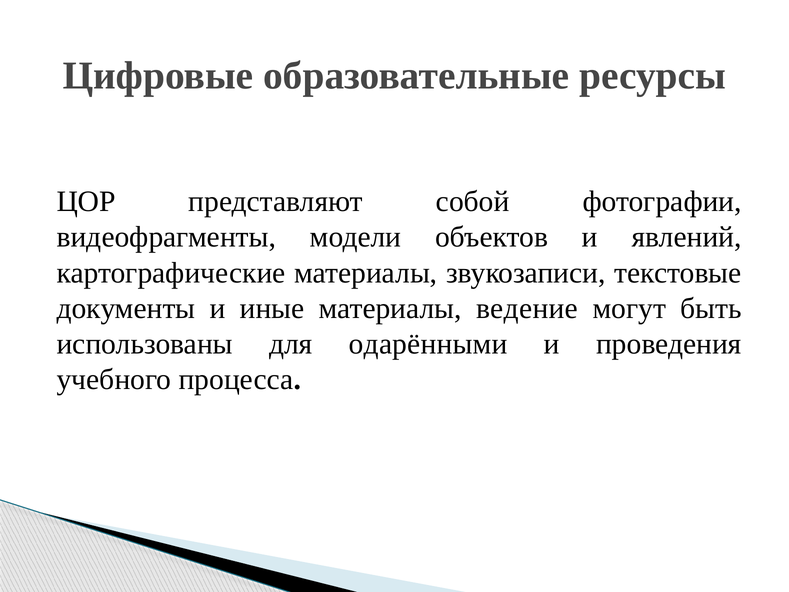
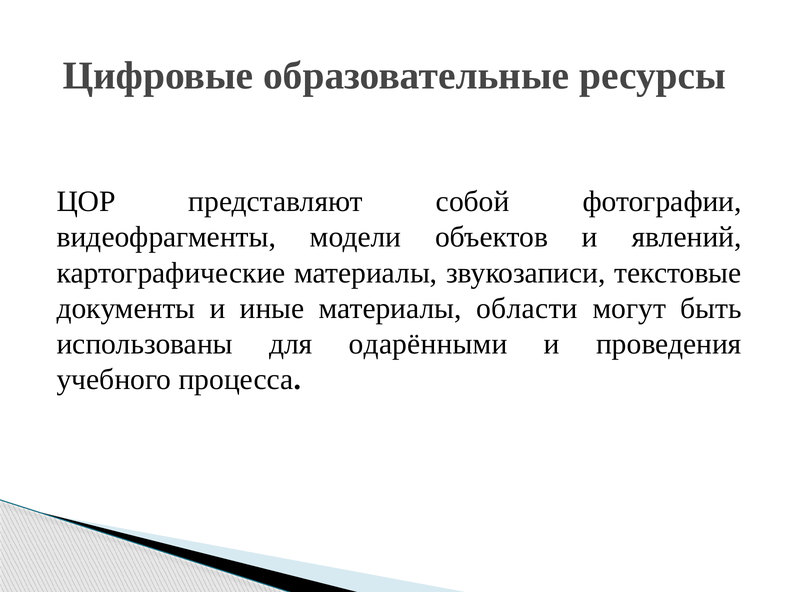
ведение: ведение -> области
